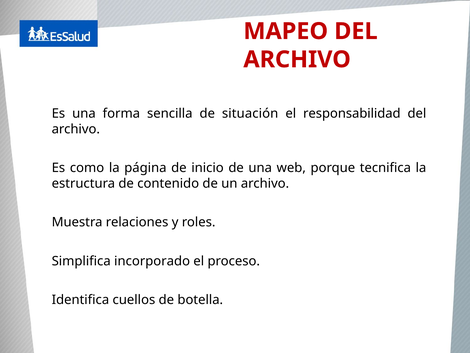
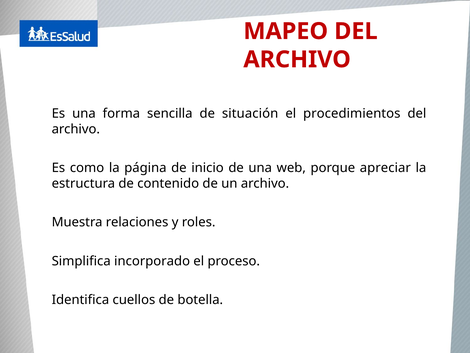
responsabilidad: responsabilidad -> procedimientos
tecnifica: tecnifica -> apreciar
